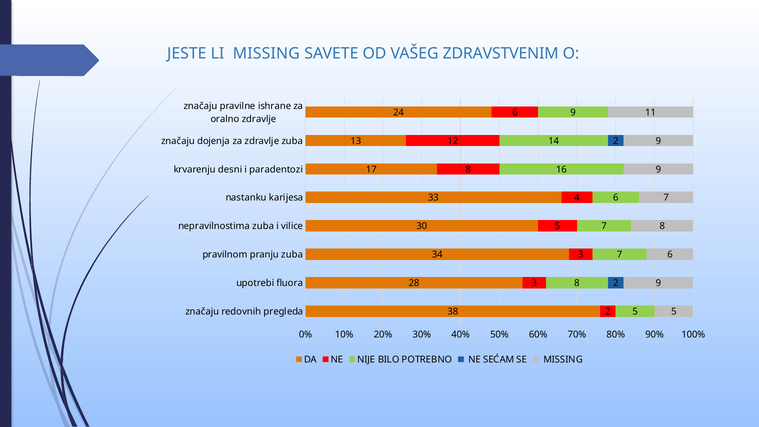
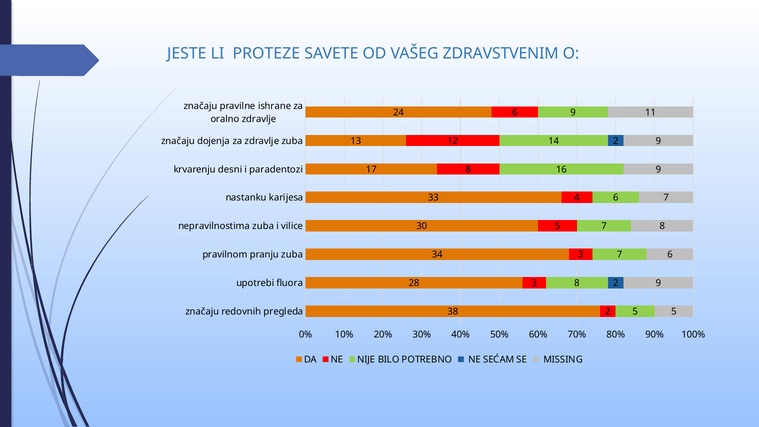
LI MISSING: MISSING -> PROTEZE
